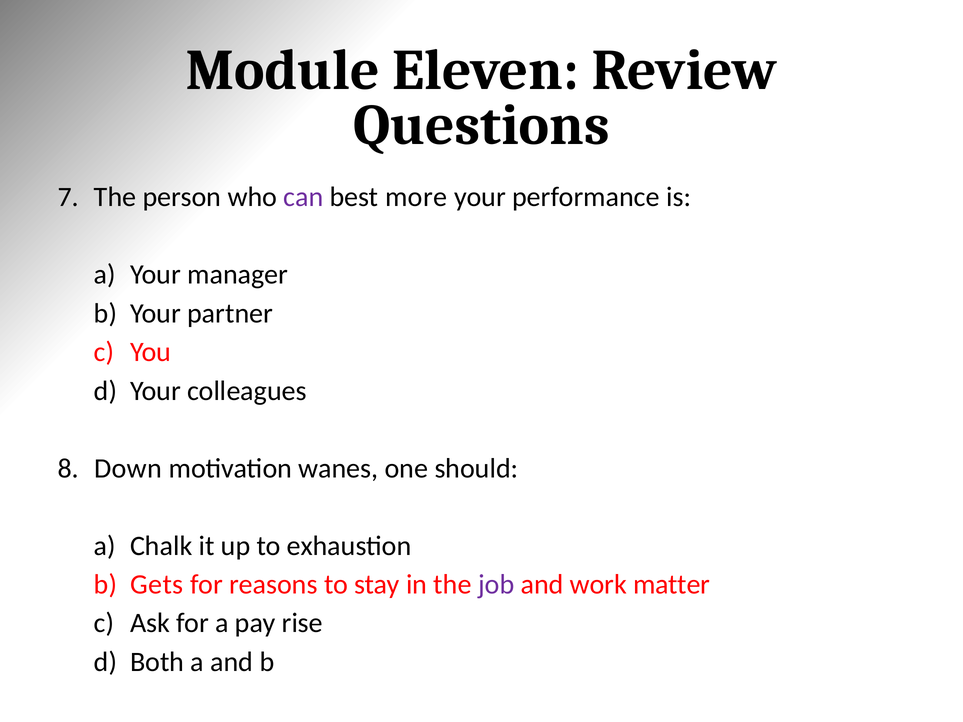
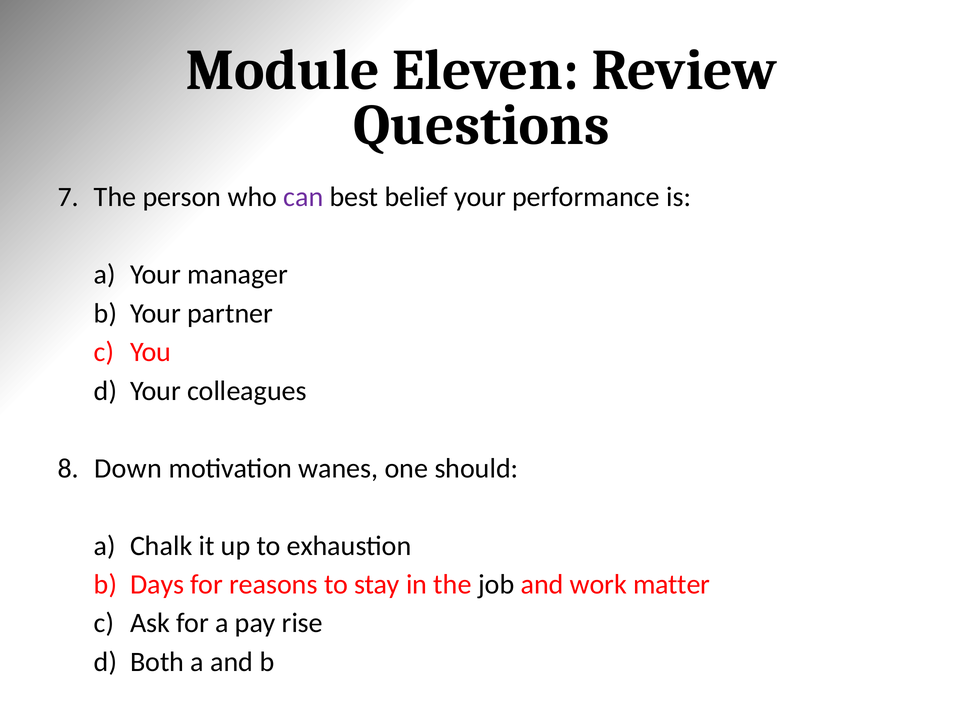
more: more -> belief
Gets: Gets -> Days
job colour: purple -> black
